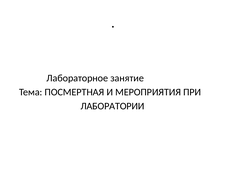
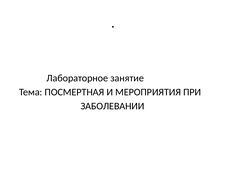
ЛАБОРАТОРИИ: ЛАБОРАТОРИИ -> ЗАБОЛЕВАНИИ
